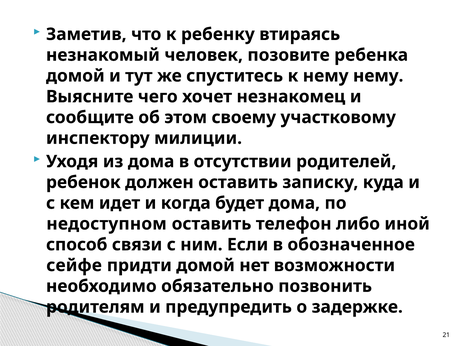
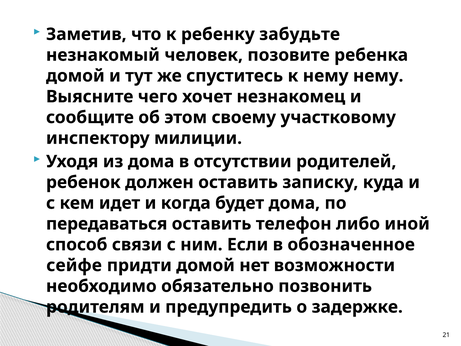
втираясь: втираясь -> забудьте
недоступном: недоступном -> передаваться
